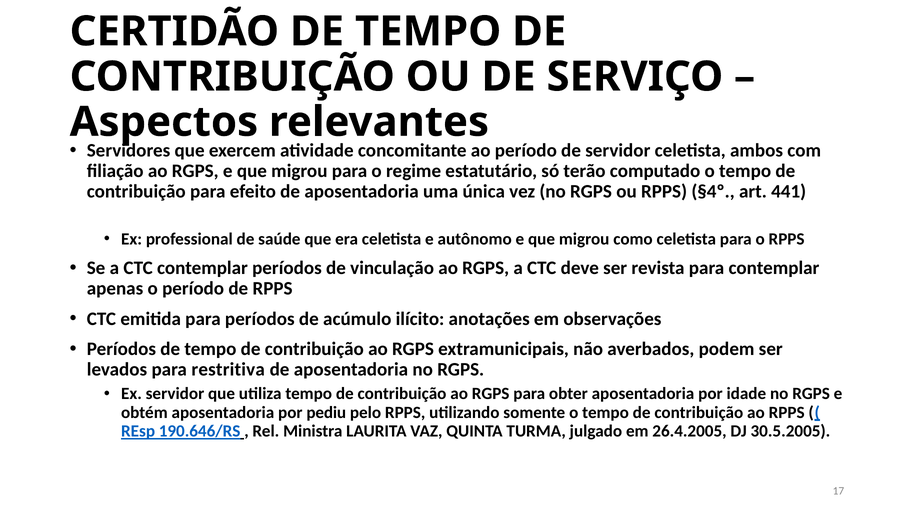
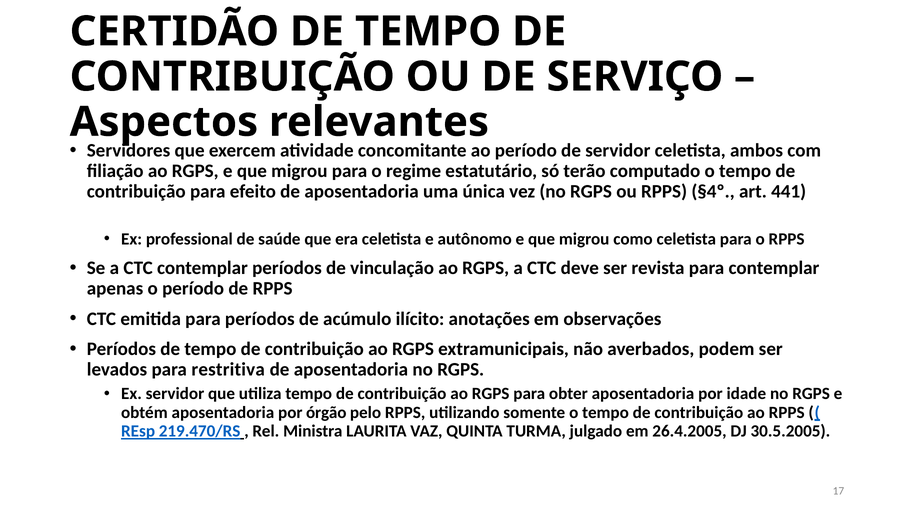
pediu: pediu -> órgão
190.646/RS: 190.646/RS -> 219.470/RS
